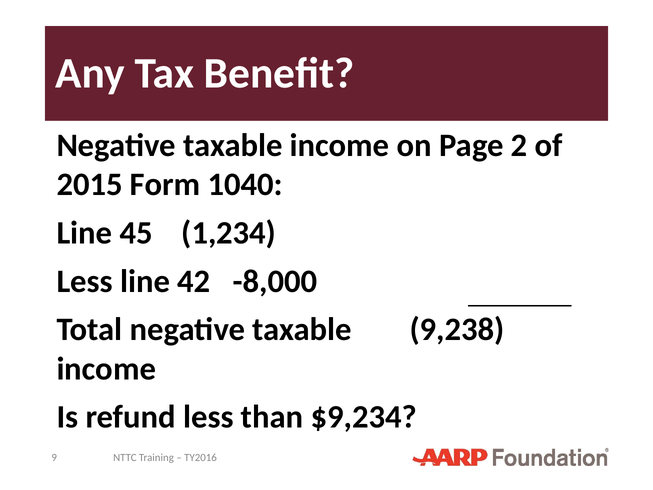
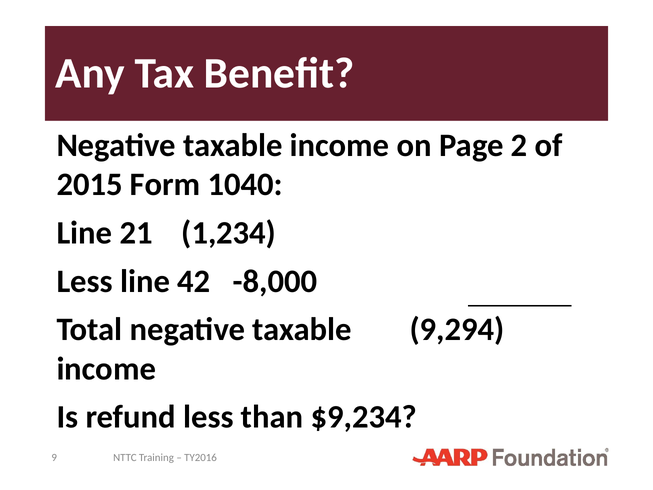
45: 45 -> 21
9,238: 9,238 -> 9,294
